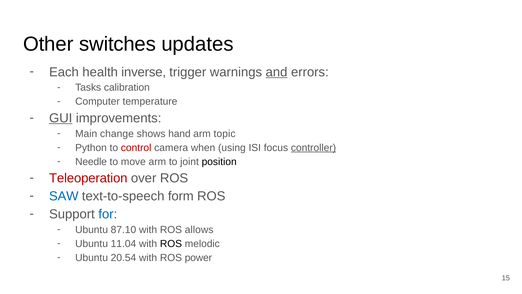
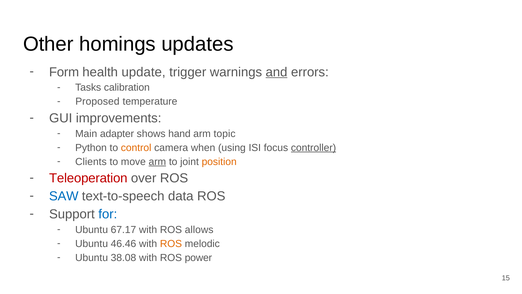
switches: switches -> homings
Each: Each -> Form
inverse: inverse -> update
Computer: Computer -> Proposed
GUI underline: present -> none
change: change -> adapter
control colour: red -> orange
Needle: Needle -> Clients
arm at (157, 161) underline: none -> present
position colour: black -> orange
form: form -> data
87.10: 87.10 -> 67.17
11.04: 11.04 -> 46.46
ROS at (171, 243) colour: black -> orange
20.54: 20.54 -> 38.08
